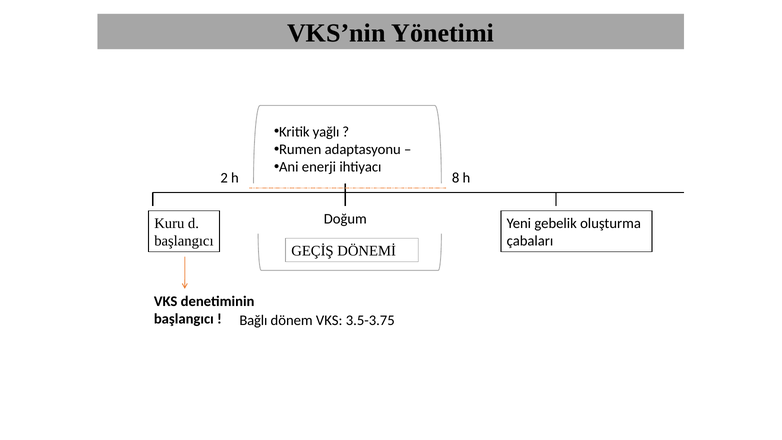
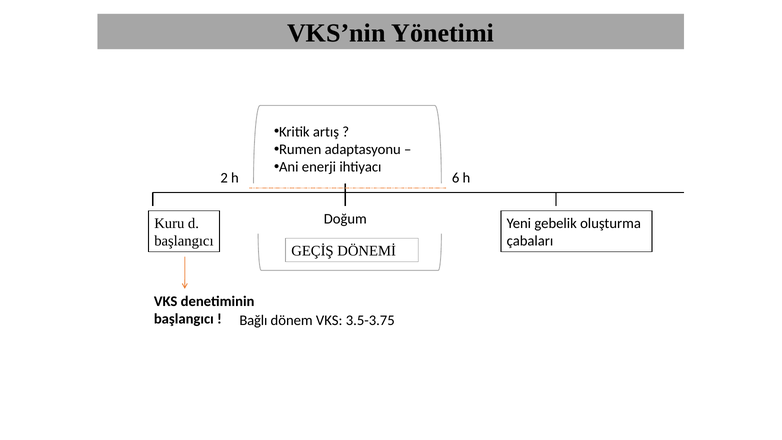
yağlı: yağlı -> artış
8: 8 -> 6
